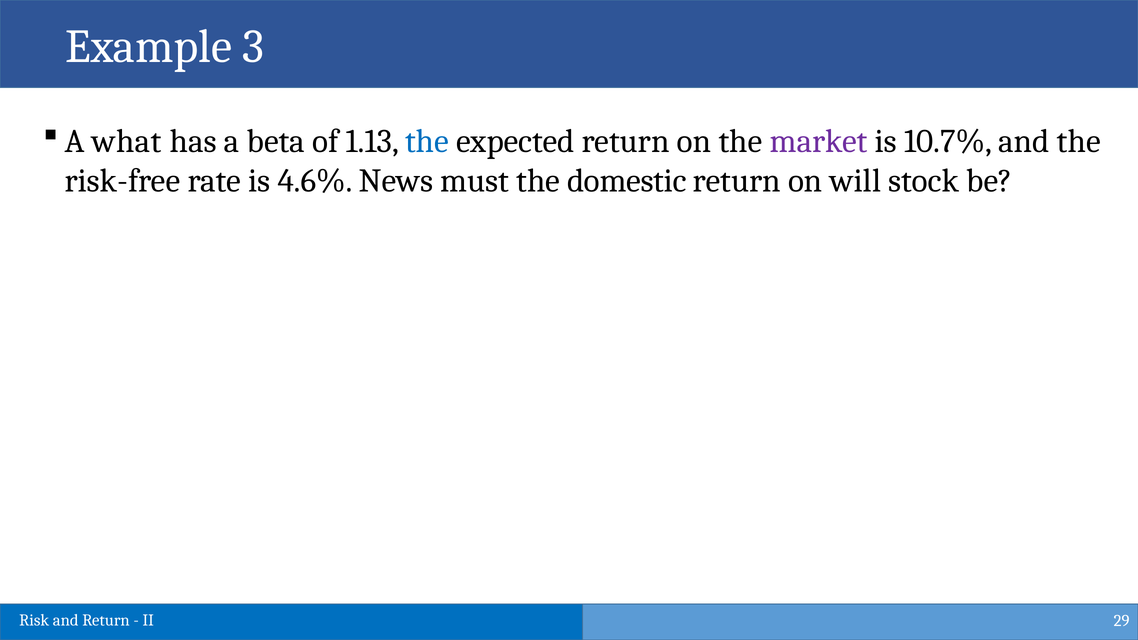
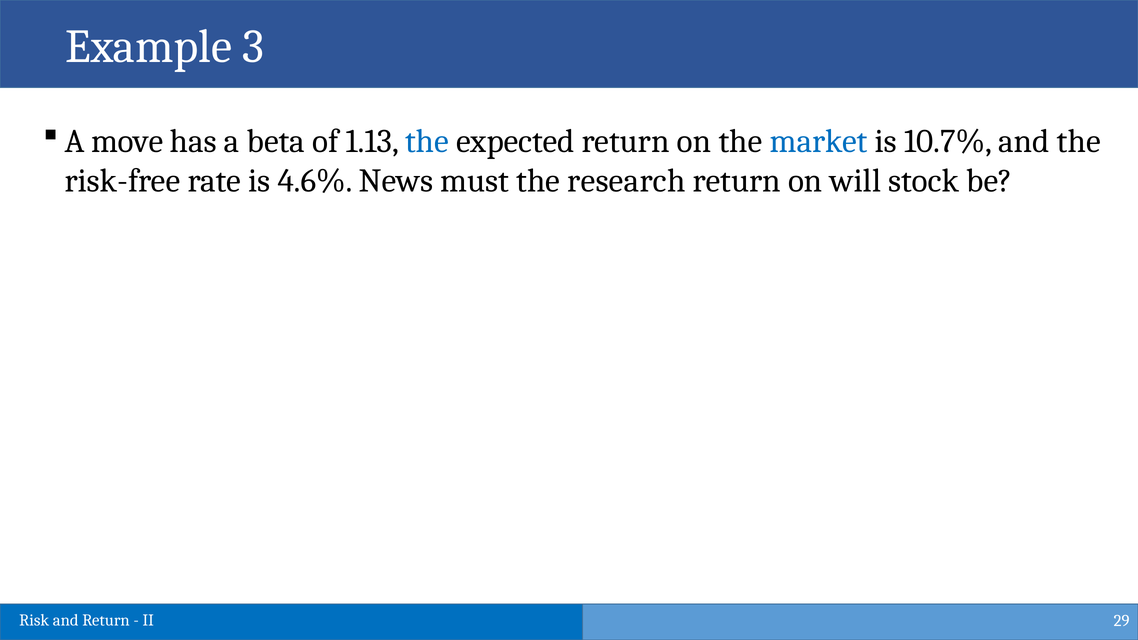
what: what -> move
market colour: purple -> blue
domestic: domestic -> research
